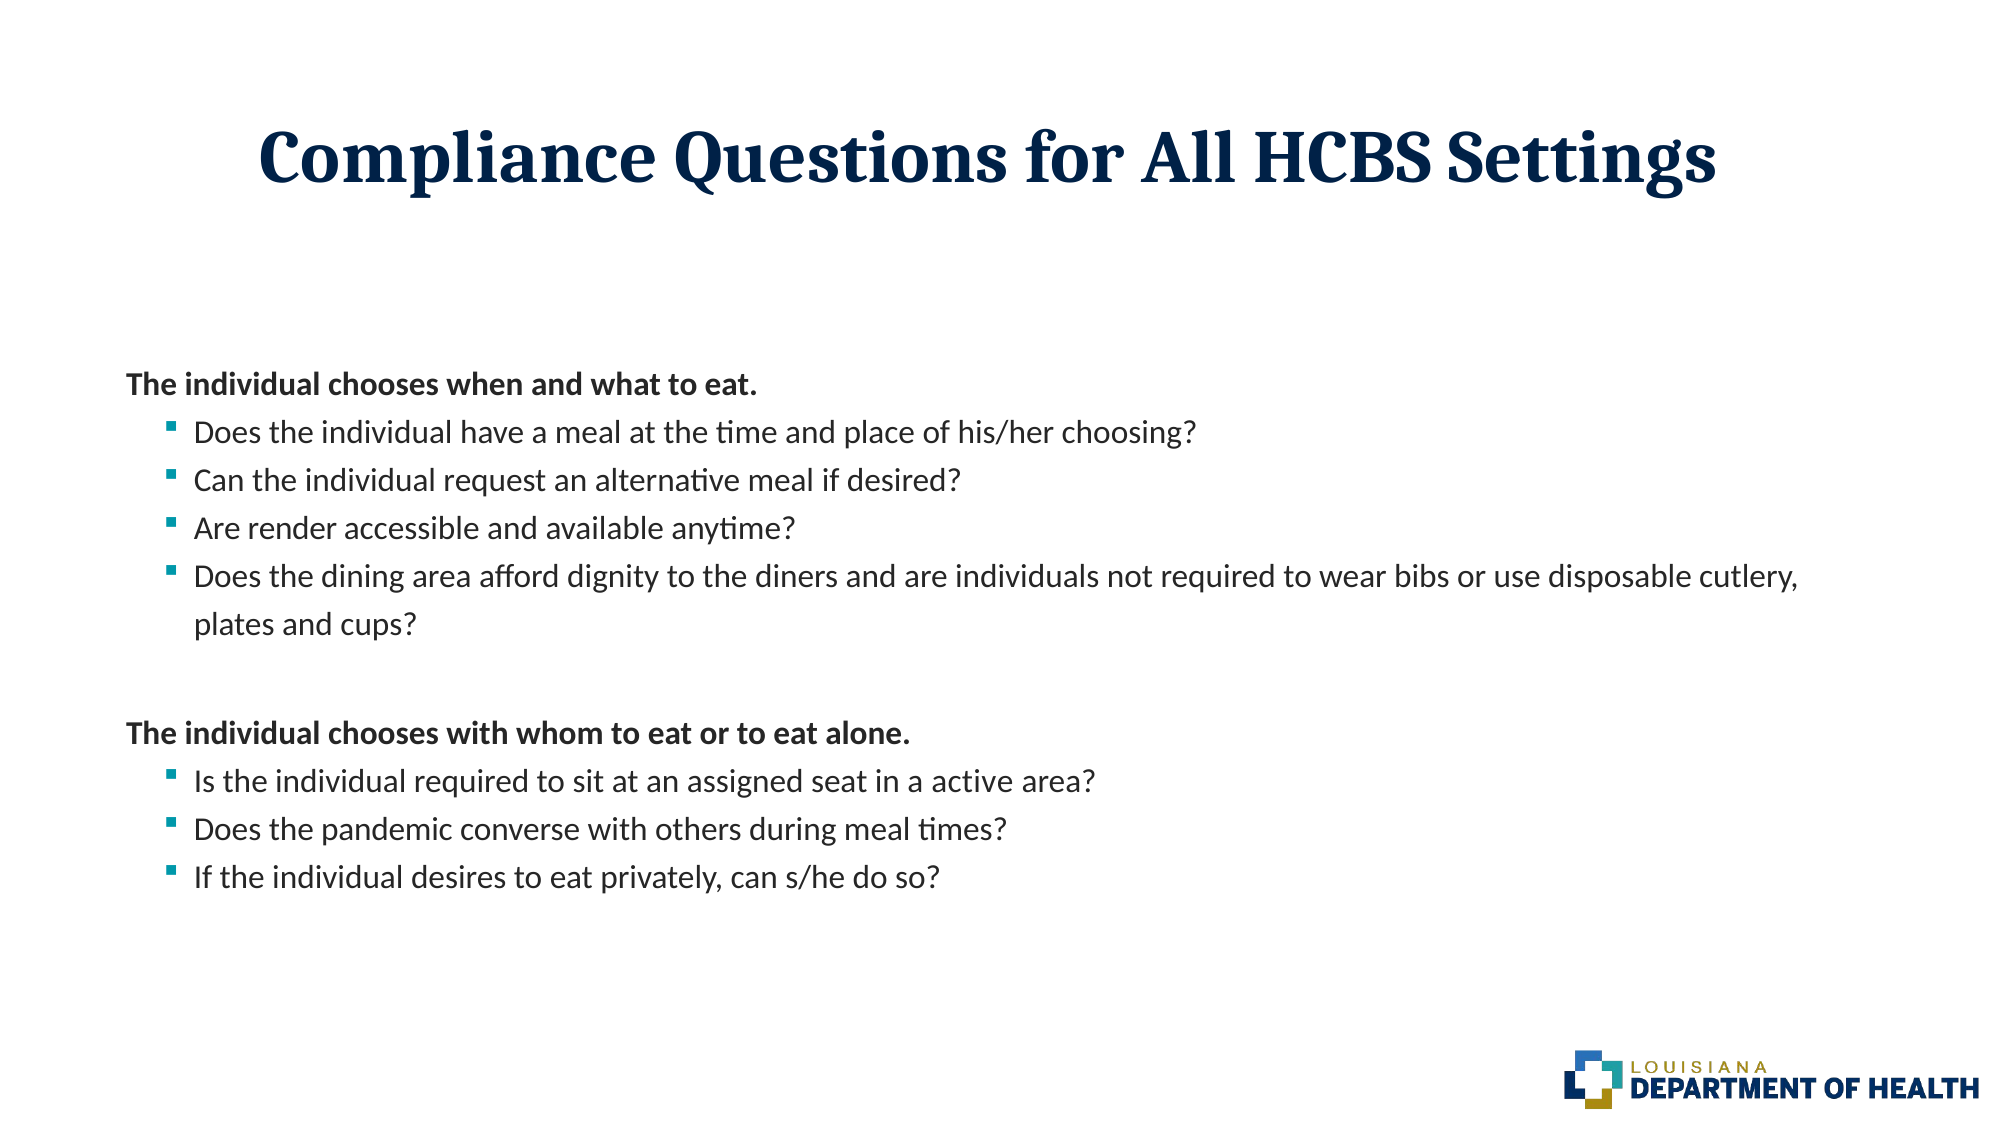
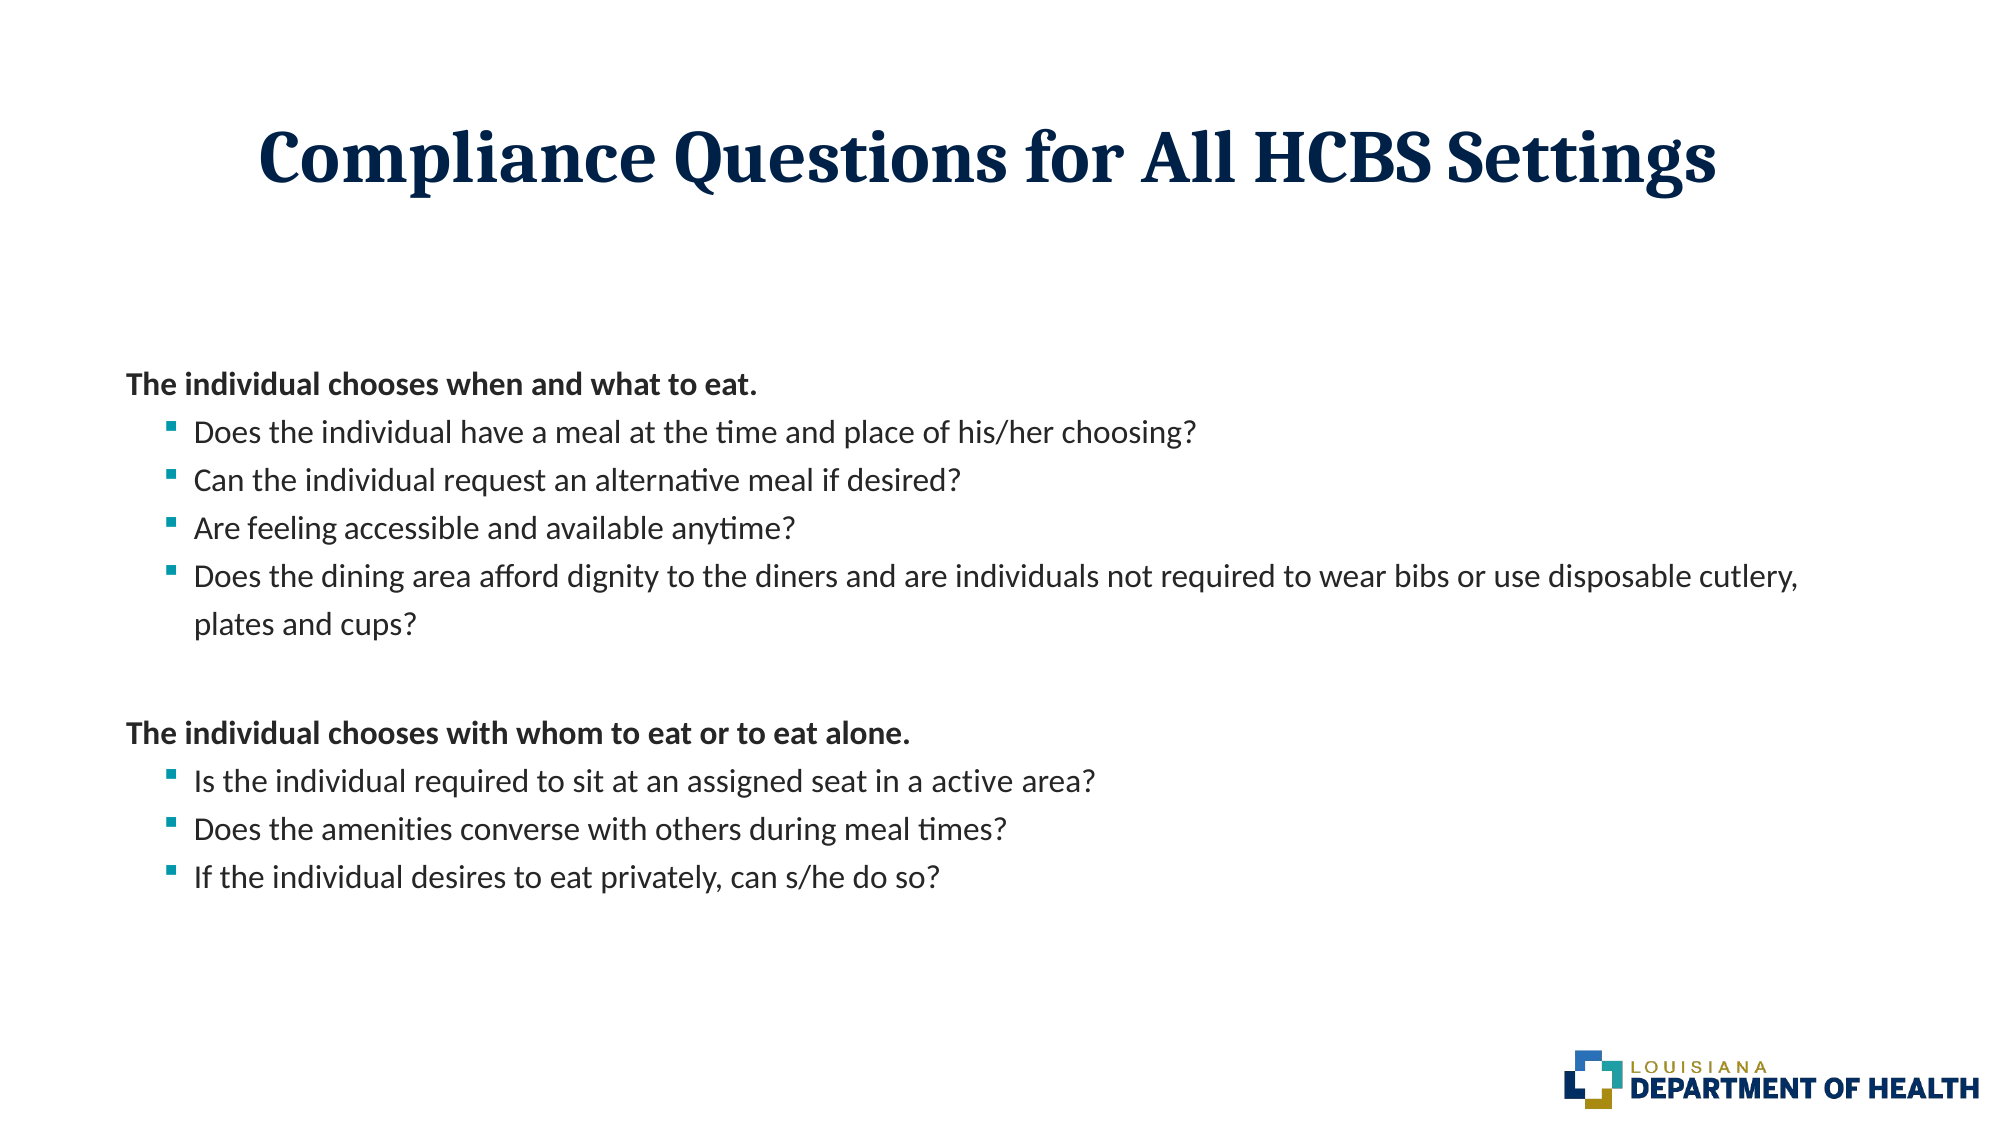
render: render -> feeling
pandemic: pandemic -> amenities
